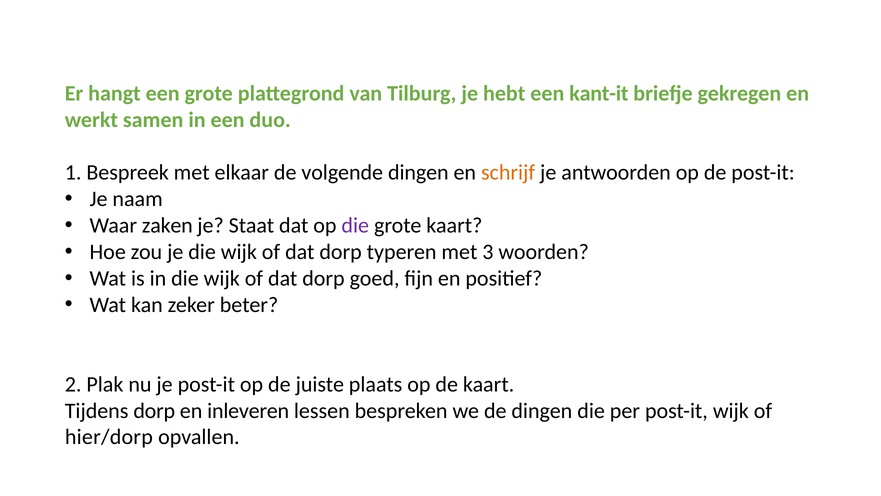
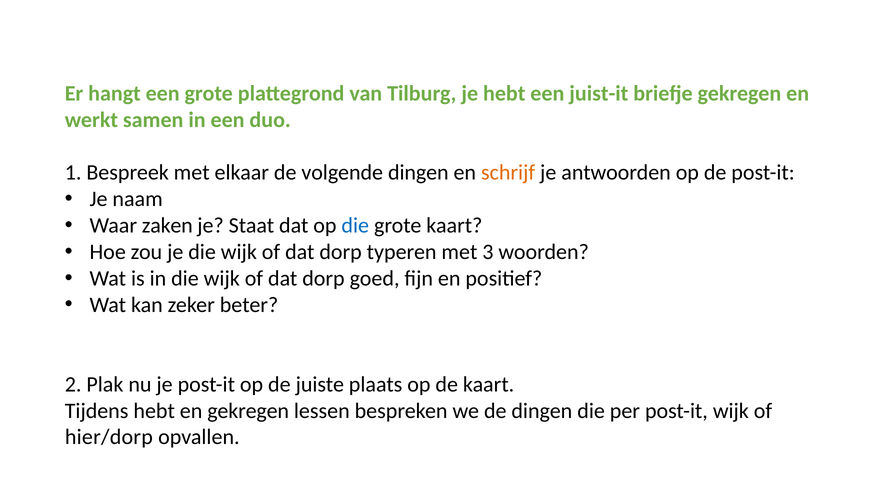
kant-it: kant-it -> juist-it
die at (355, 225) colour: purple -> blue
Tijdens dorp: dorp -> hebt
en inleveren: inleveren -> gekregen
